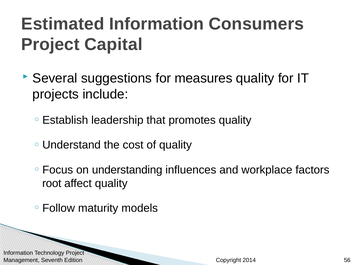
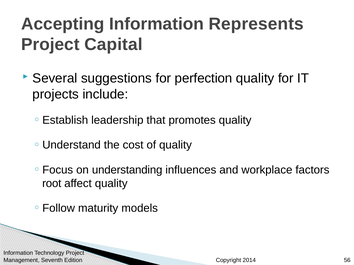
Estimated: Estimated -> Accepting
Consumers: Consumers -> Represents
measures: measures -> perfection
